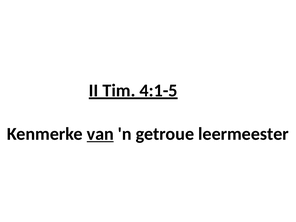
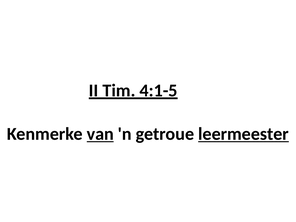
leermeester underline: none -> present
